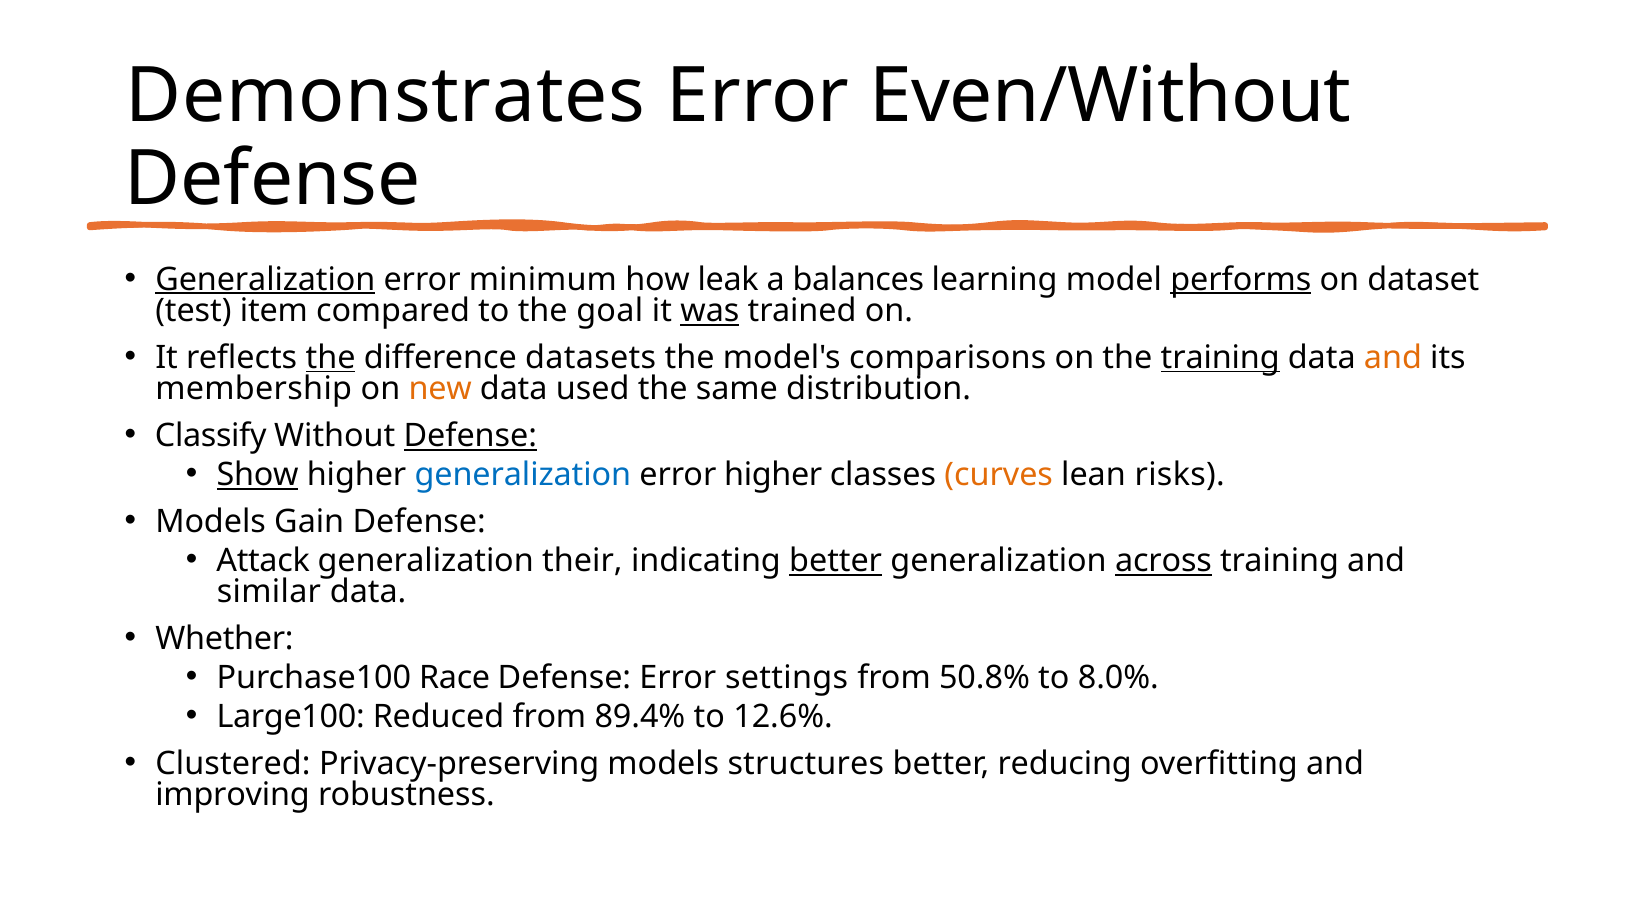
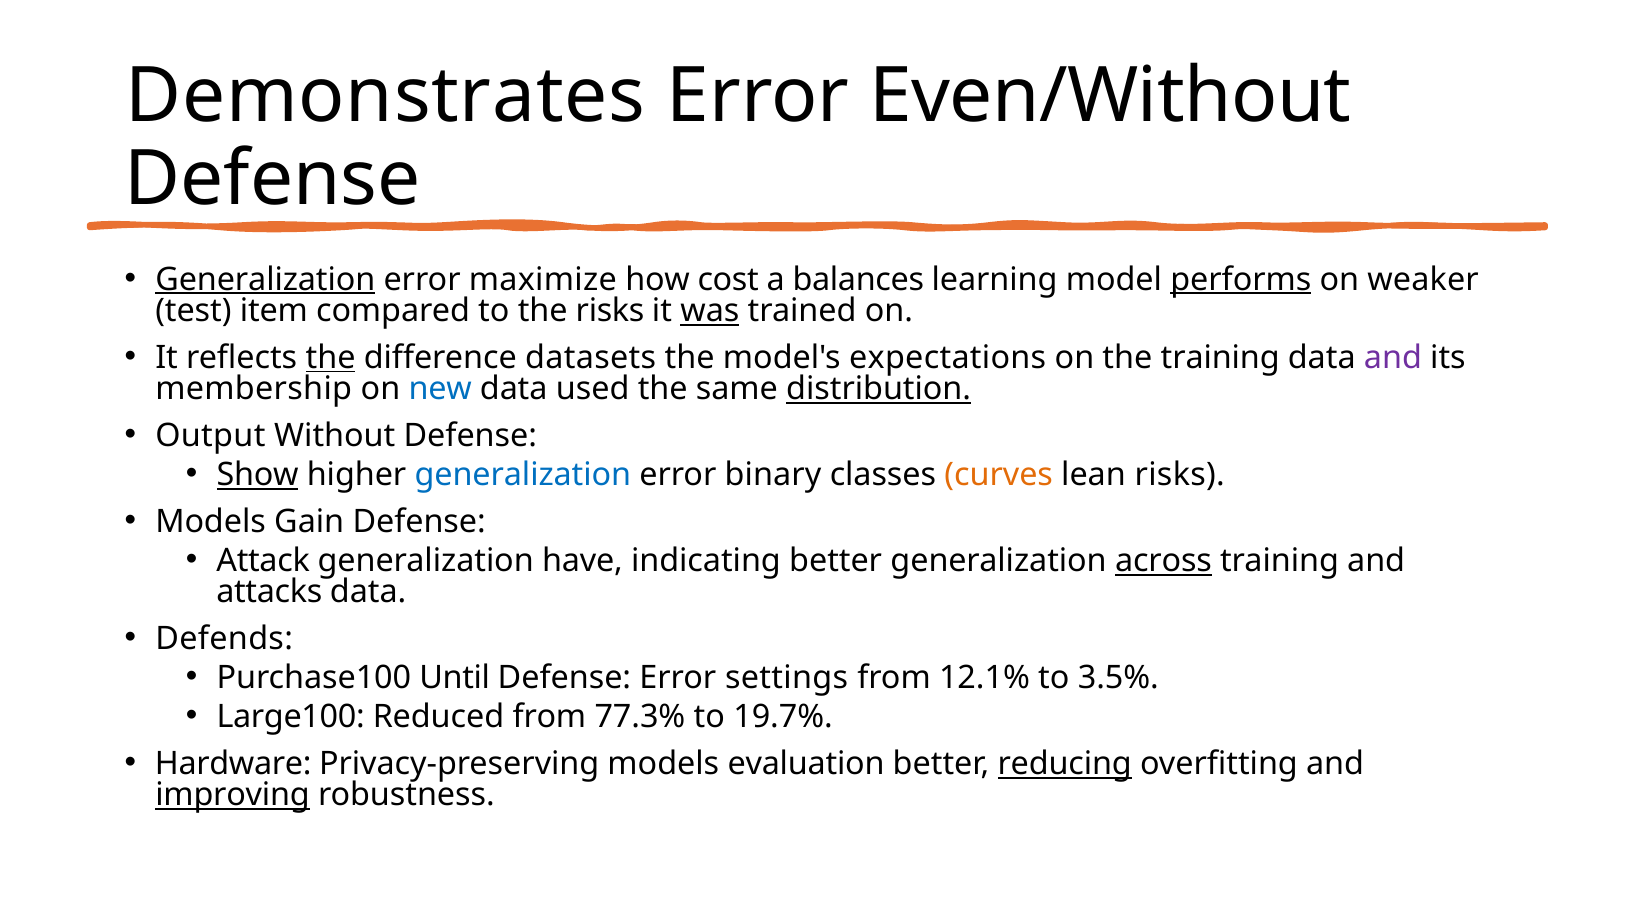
minimum: minimum -> maximize
leak: leak -> cost
dataset: dataset -> weaker
the goal: goal -> risks
comparisons: comparisons -> expectations
training at (1220, 357) underline: present -> none
and at (1393, 357) colour: orange -> purple
new colour: orange -> blue
distribution underline: none -> present
Classify: Classify -> Output
Defense at (470, 436) underline: present -> none
error higher: higher -> binary
their: their -> have
better at (836, 560) underline: present -> none
similar: similar -> attacks
Whether: Whether -> Defends
Race: Race -> Until
50.8%: 50.8% -> 12.1%
8.0%: 8.0% -> 3.5%
89.4%: 89.4% -> 77.3%
12.6%: 12.6% -> 19.7%
Clustered: Clustered -> Hardware
structures: structures -> evaluation
reducing underline: none -> present
improving underline: none -> present
